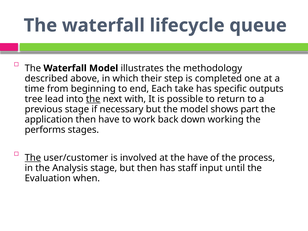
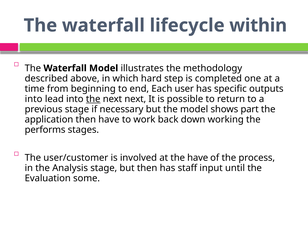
queue: queue -> within
their: their -> hard
take: take -> user
tree at (34, 99): tree -> into
next with: with -> next
The at (33, 158) underline: present -> none
when: when -> some
